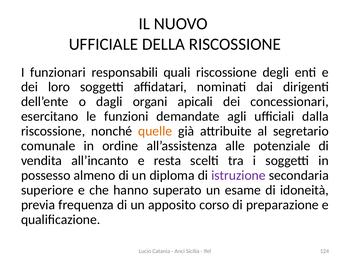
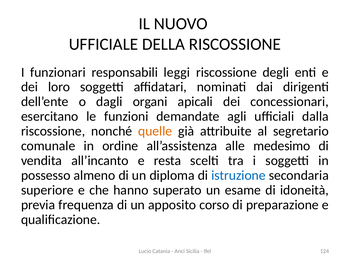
quali: quali -> leggi
potenziale: potenziale -> medesimo
istruzione colour: purple -> blue
